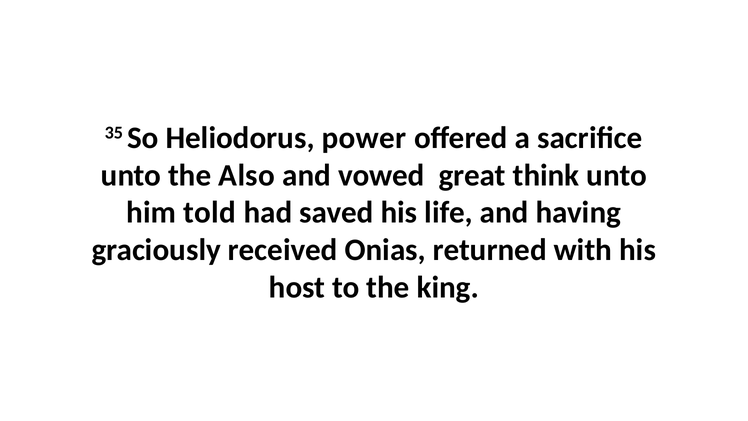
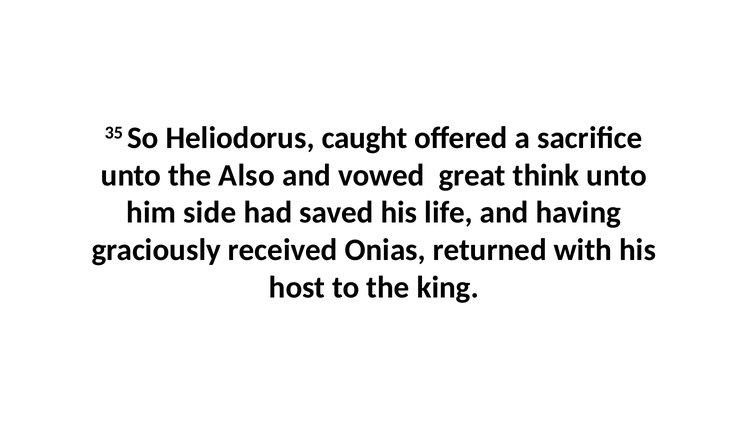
power: power -> caught
told: told -> side
